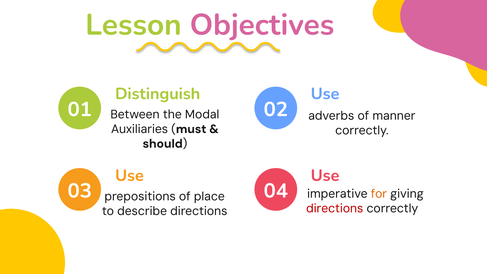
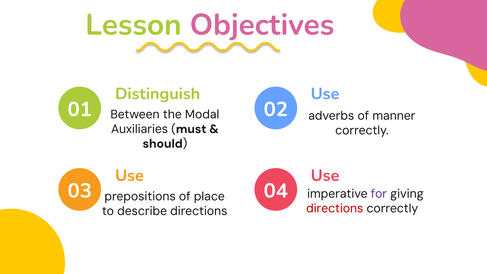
for colour: orange -> purple
